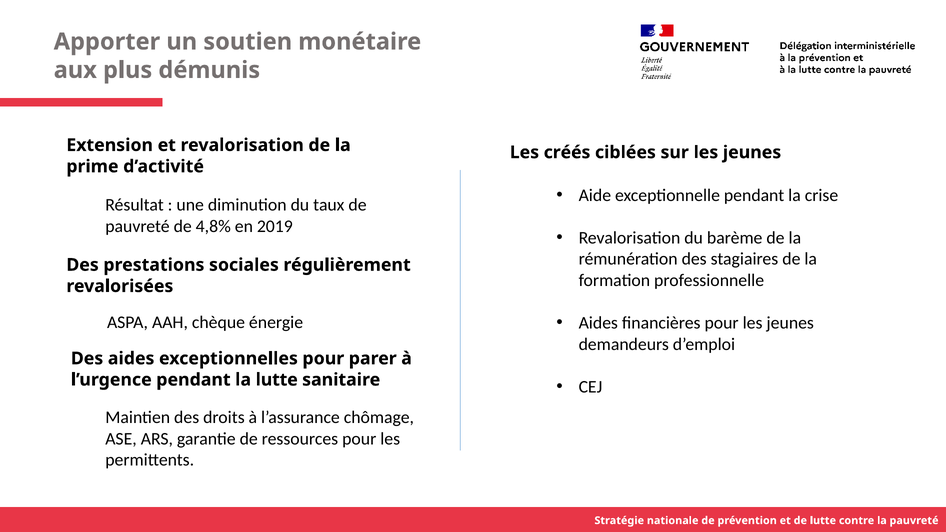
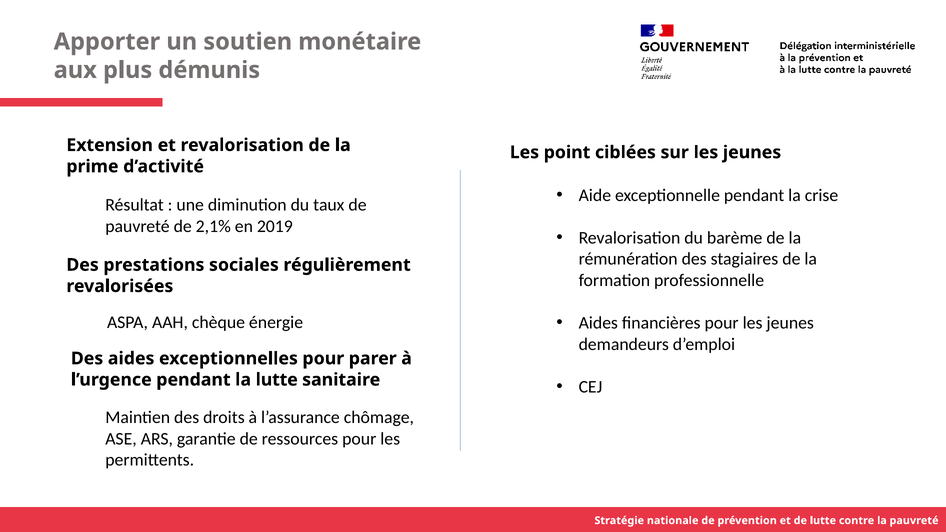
créés: créés -> point
4,8%: 4,8% -> 2,1%
